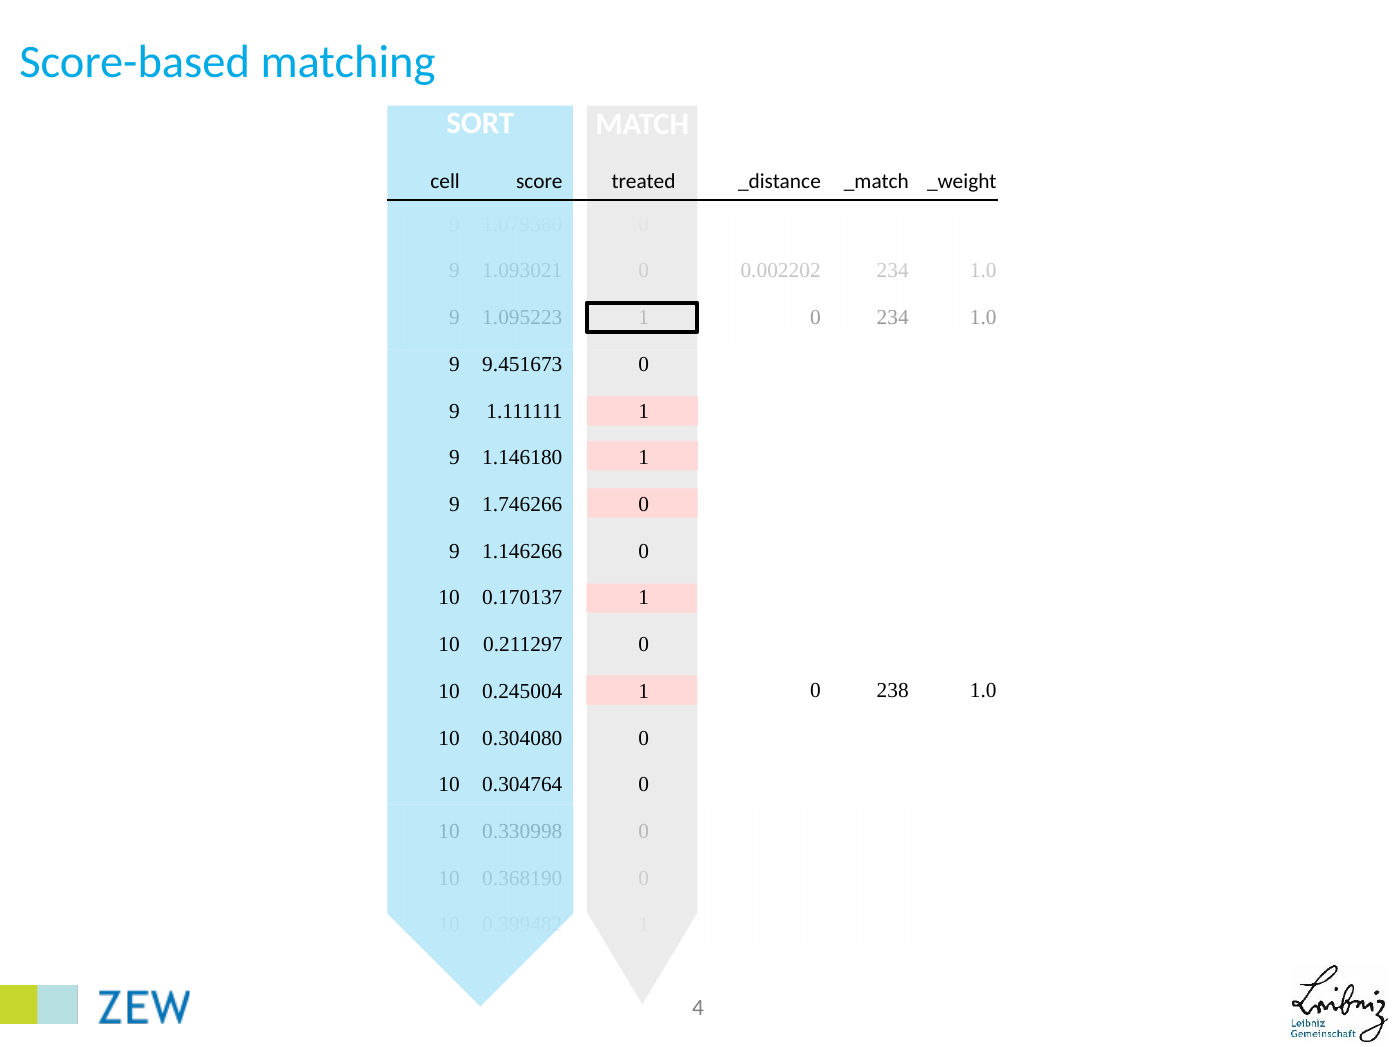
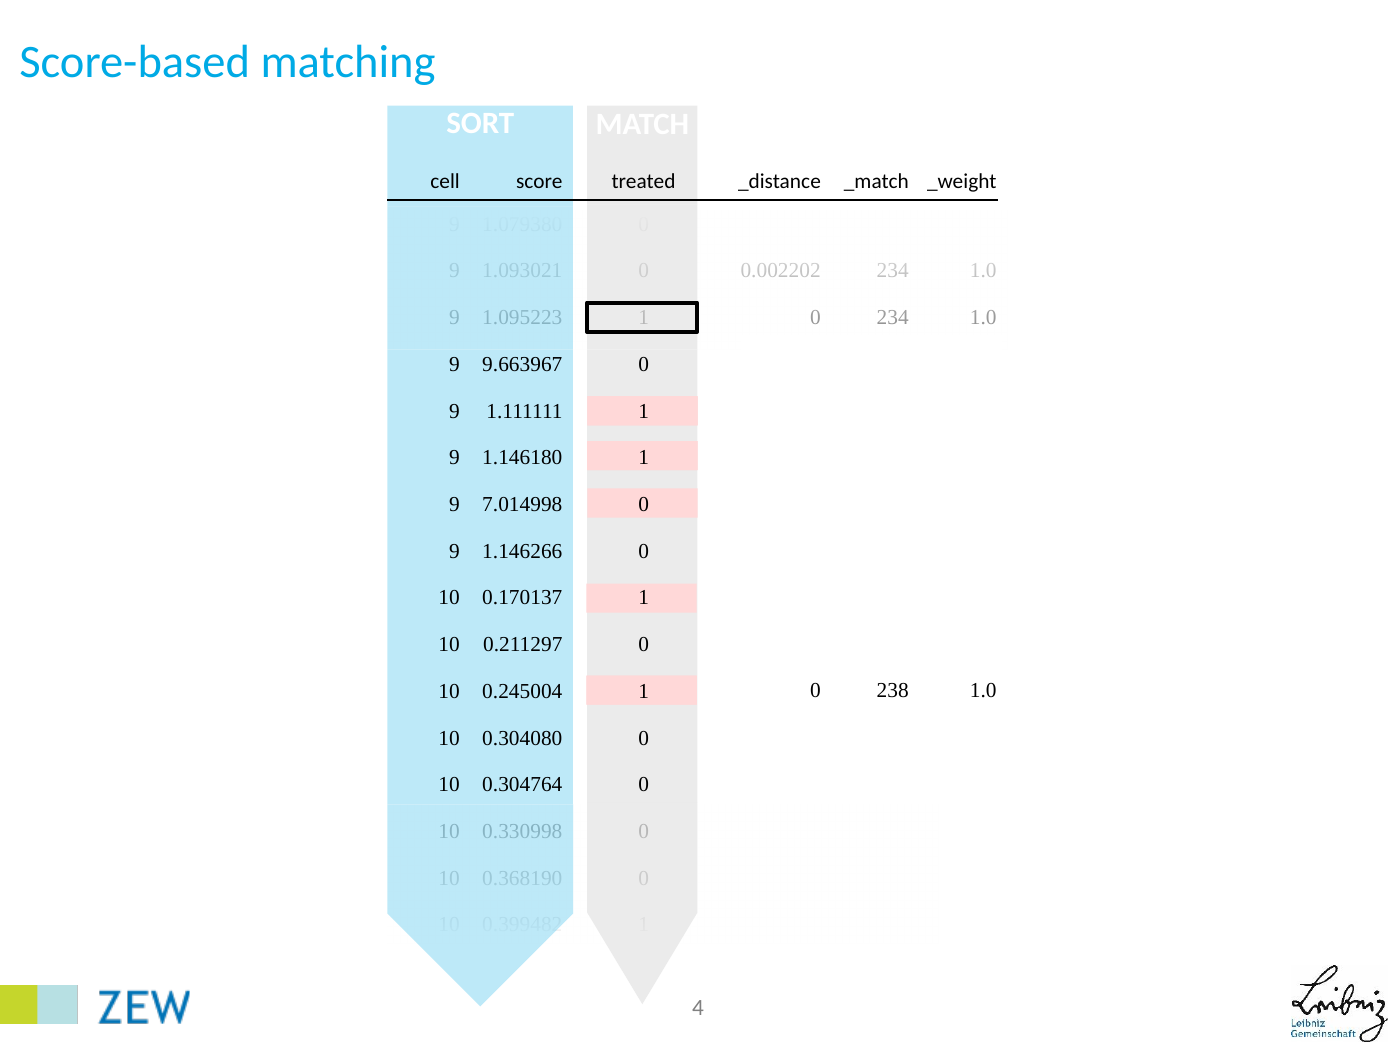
9.451673: 9.451673 -> 9.663967
1.746266: 1.746266 -> 7.014998
